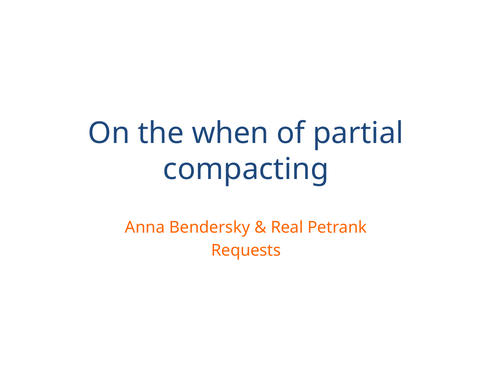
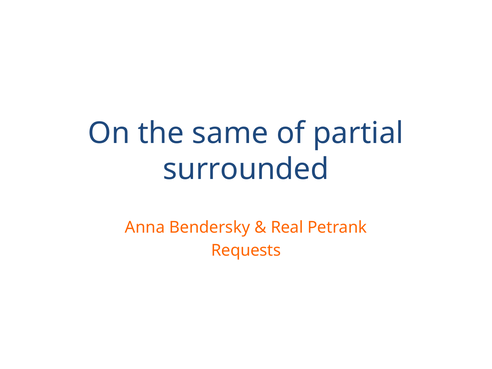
when: when -> same
compacting: compacting -> surrounded
